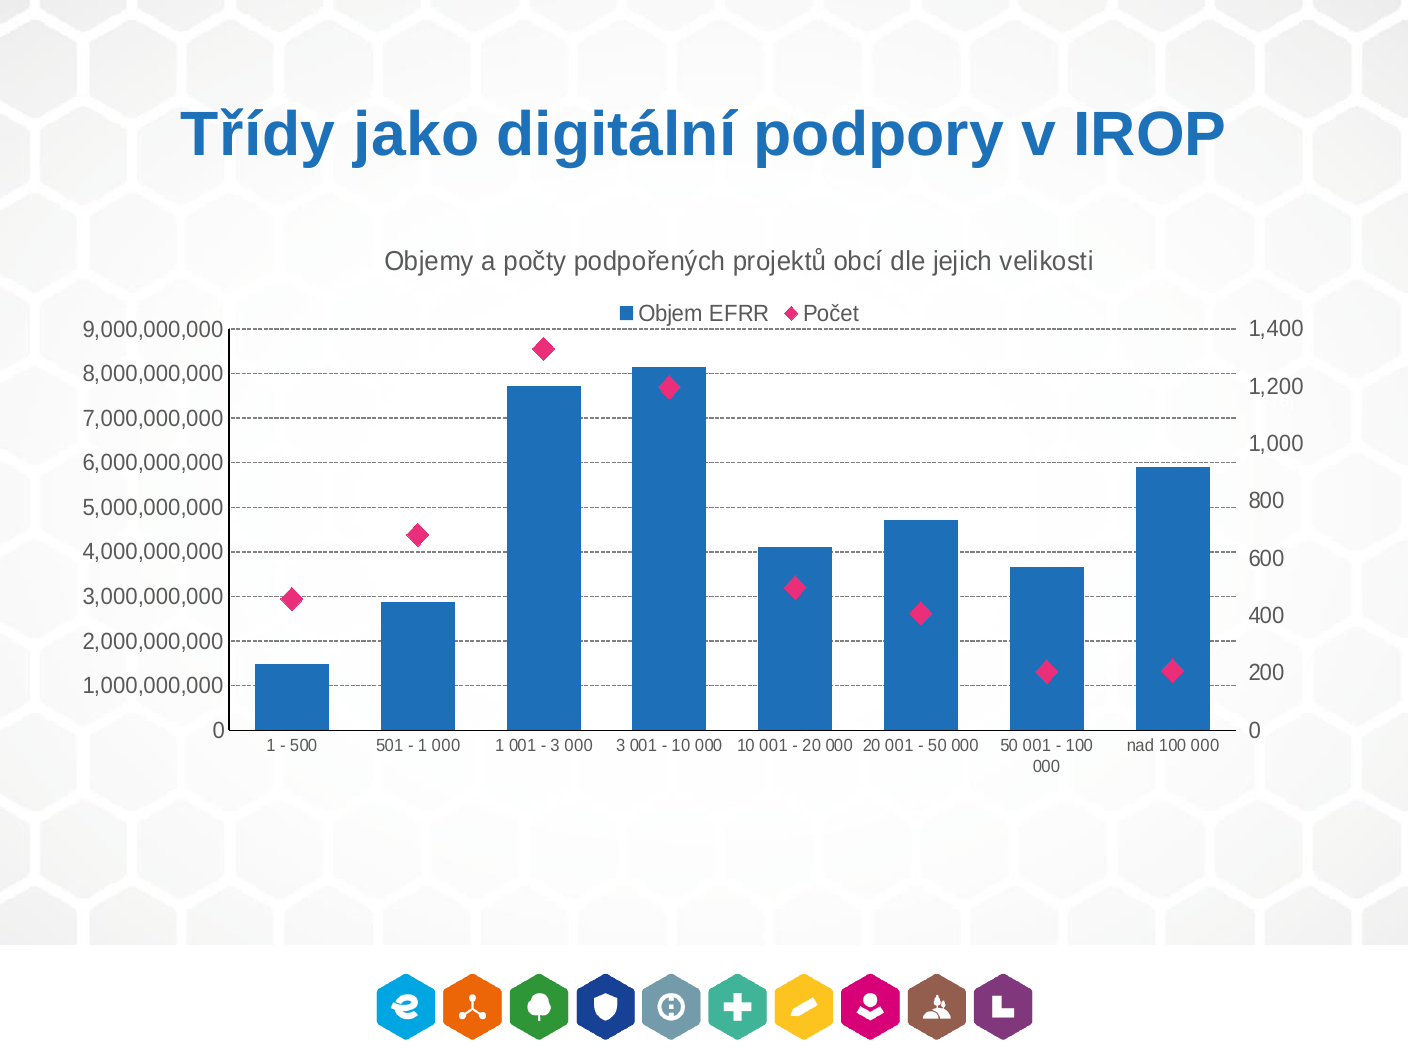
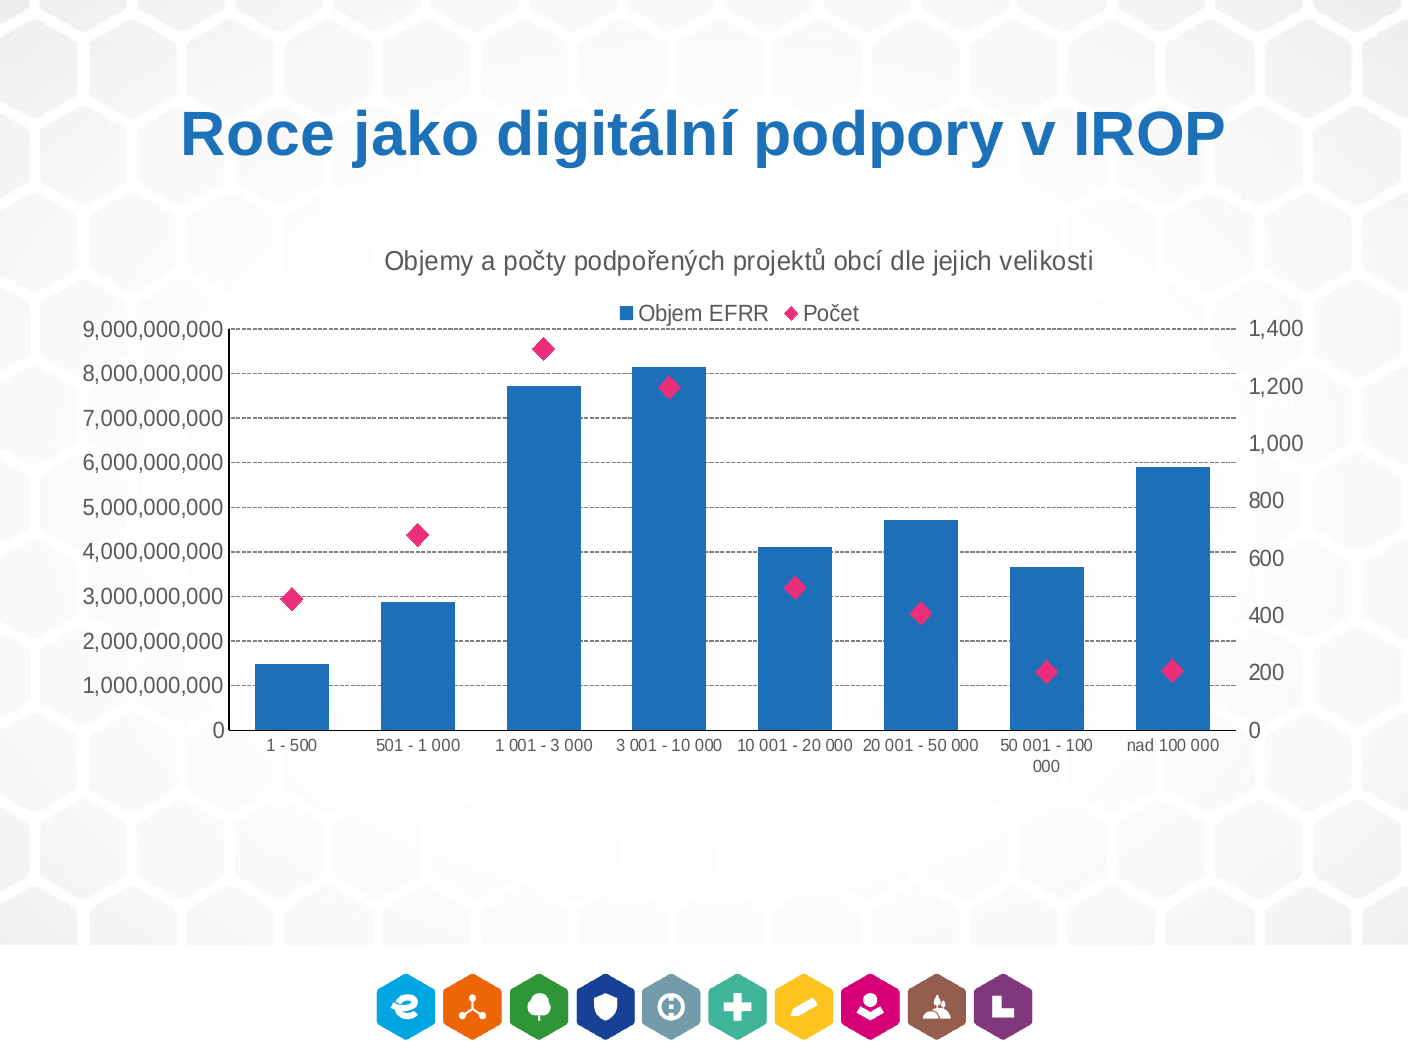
Třídy: Třídy -> Roce
